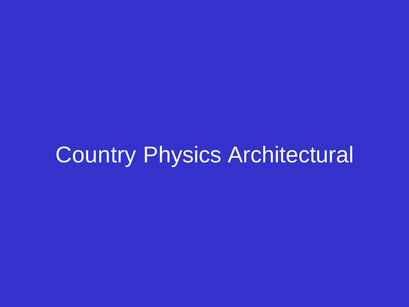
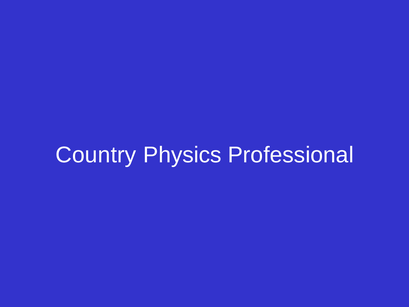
Architectural: Architectural -> Professional
